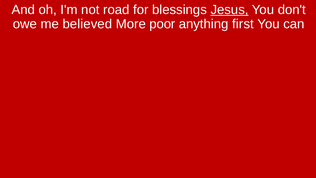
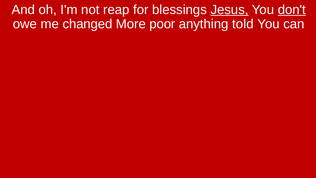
road: road -> reap
don't underline: none -> present
believed: believed -> changed
first: first -> told
